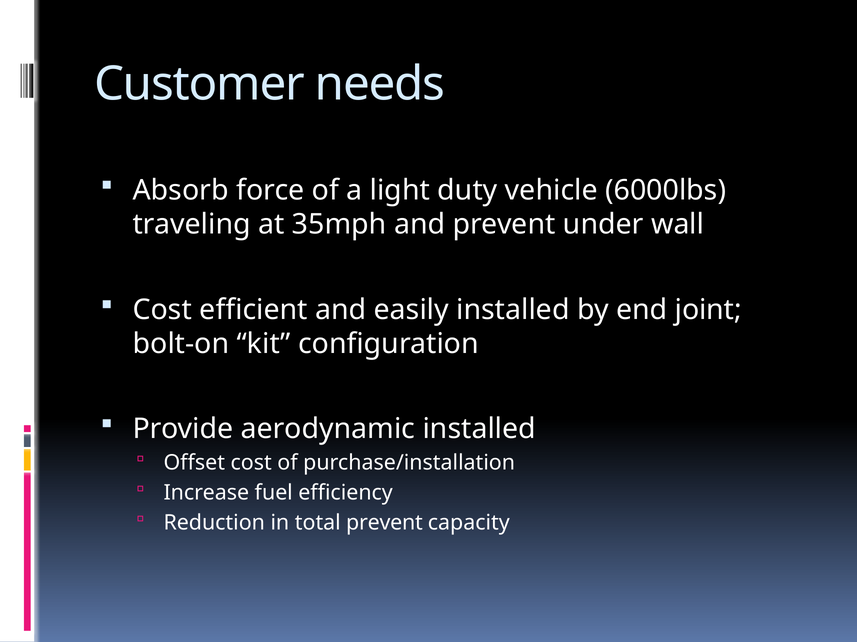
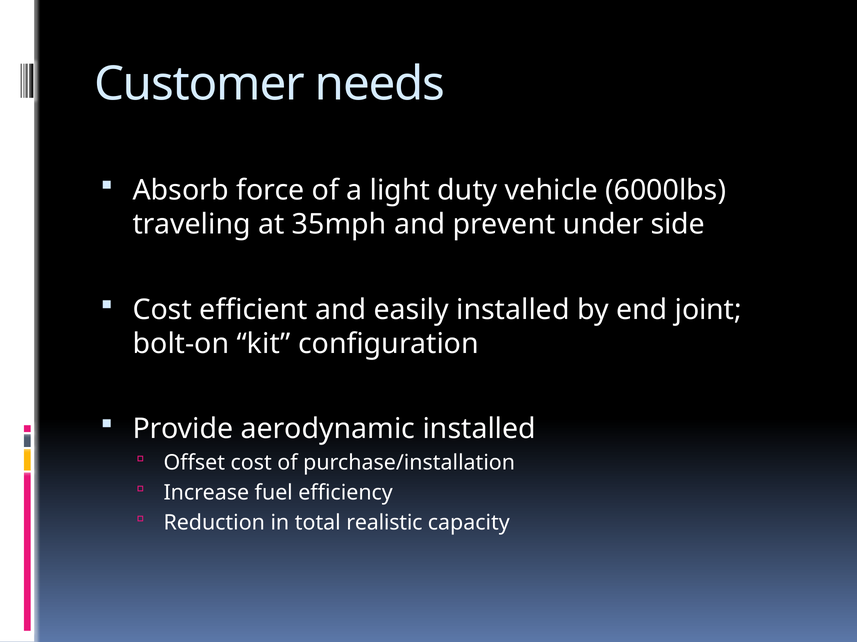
wall: wall -> side
total prevent: prevent -> realistic
